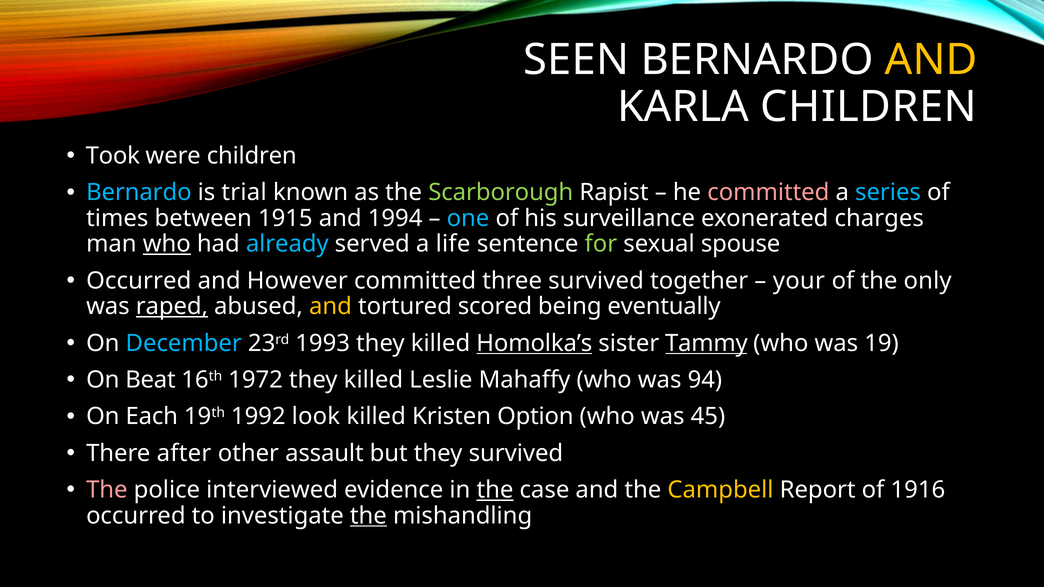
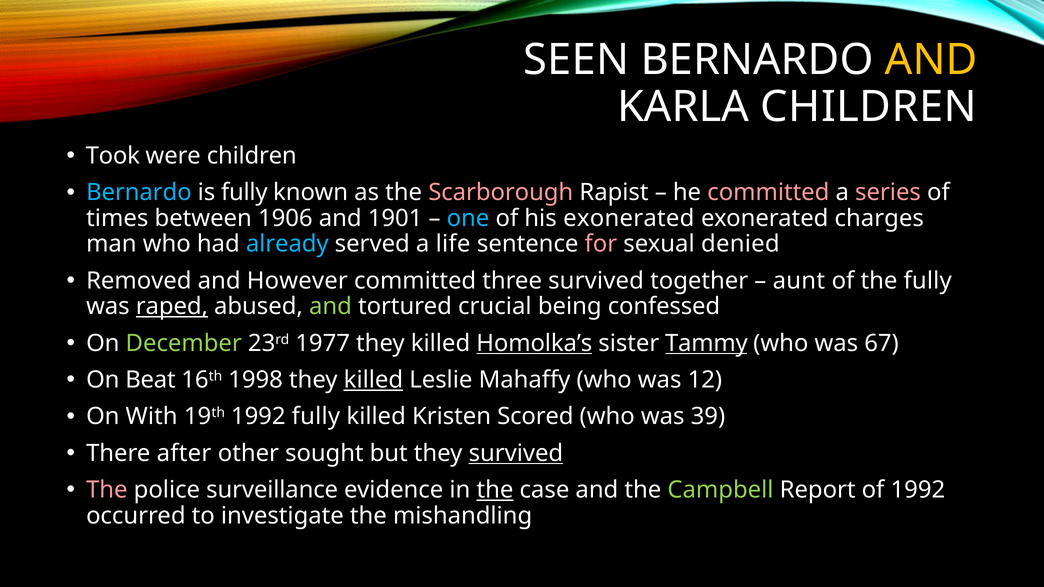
is trial: trial -> fully
Scarborough colour: light green -> pink
series colour: light blue -> pink
1915: 1915 -> 1906
1994: 1994 -> 1901
his surveillance: surveillance -> exonerated
who at (167, 244) underline: present -> none
for colour: light green -> pink
spouse: spouse -> denied
Occurred at (139, 281): Occurred -> Removed
your: your -> aunt
the only: only -> fully
and at (330, 307) colour: yellow -> light green
scored: scored -> crucial
eventually: eventually -> confessed
December colour: light blue -> light green
1993: 1993 -> 1977
19: 19 -> 67
1972: 1972 -> 1998
killed at (373, 380) underline: none -> present
94: 94 -> 12
Each: Each -> With
1992 look: look -> fully
Option: Option -> Scored
45: 45 -> 39
assault: assault -> sought
survived at (516, 453) underline: none -> present
interviewed: interviewed -> surveillance
Campbell colour: yellow -> light green
of 1916: 1916 -> 1992
the at (368, 516) underline: present -> none
